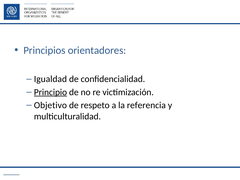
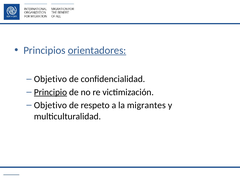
orientadores underline: none -> present
Igualdad at (50, 79): Igualdad -> Objetivo
referencia: referencia -> migrantes
